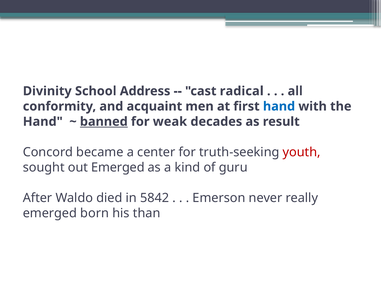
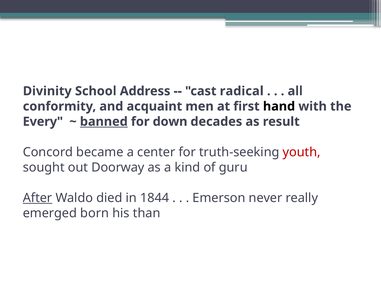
hand at (279, 106) colour: blue -> black
Hand at (43, 121): Hand -> Every
weak: weak -> down
out Emerged: Emerged -> Doorway
After underline: none -> present
5842: 5842 -> 1844
